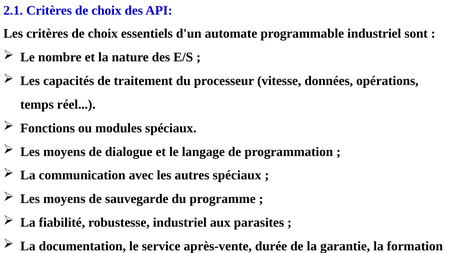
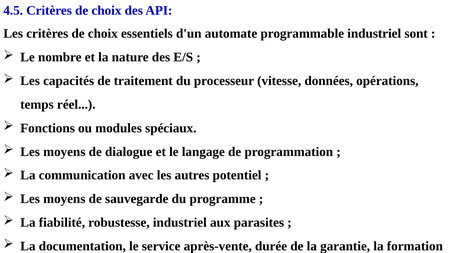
2.1: 2.1 -> 4.5
autres spéciaux: spéciaux -> potentiel
